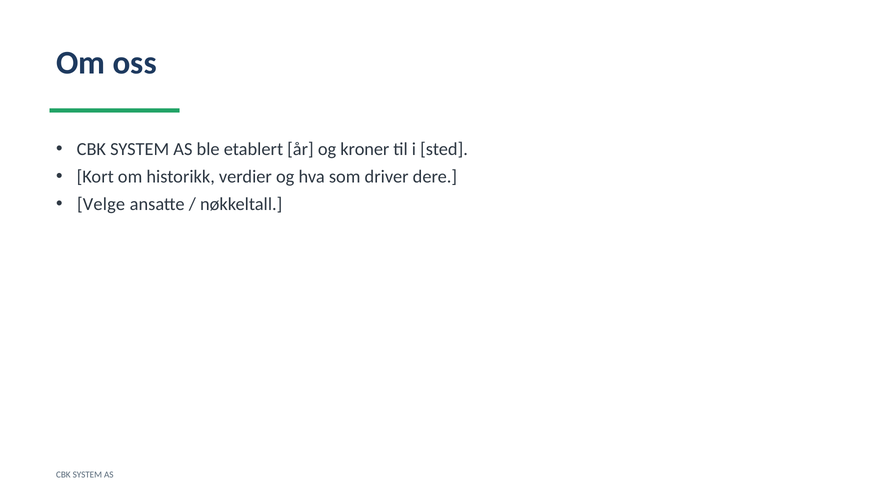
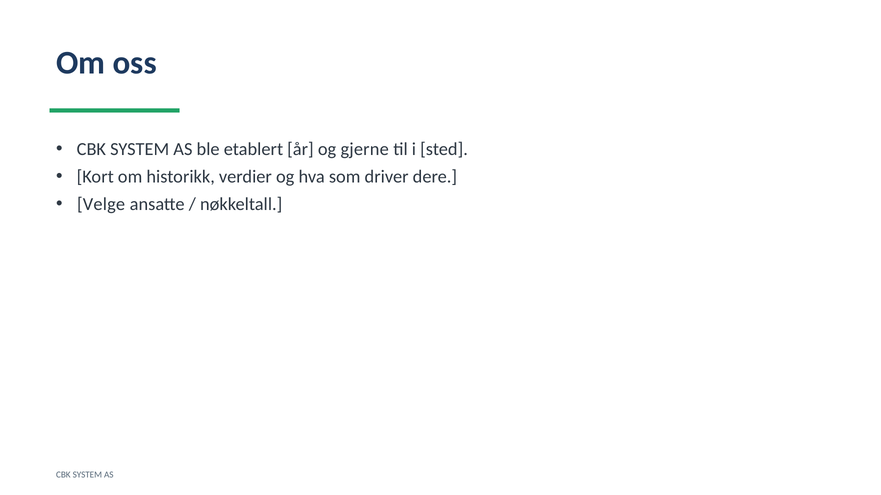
kroner: kroner -> gjerne
